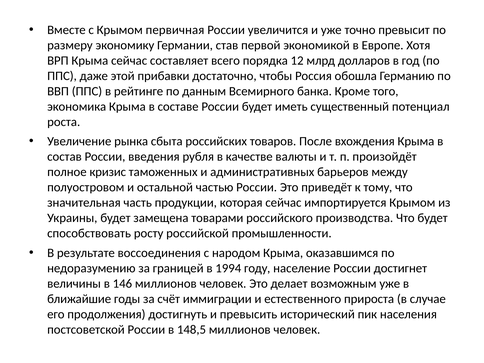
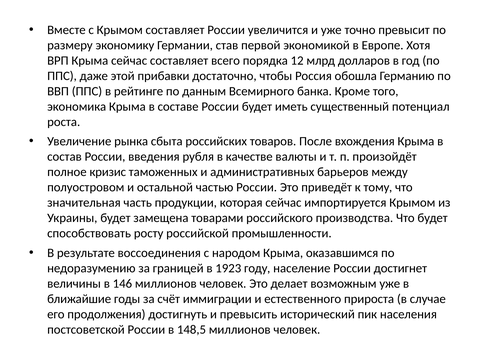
Крымом первичная: первичная -> составляет
1994: 1994 -> 1923
